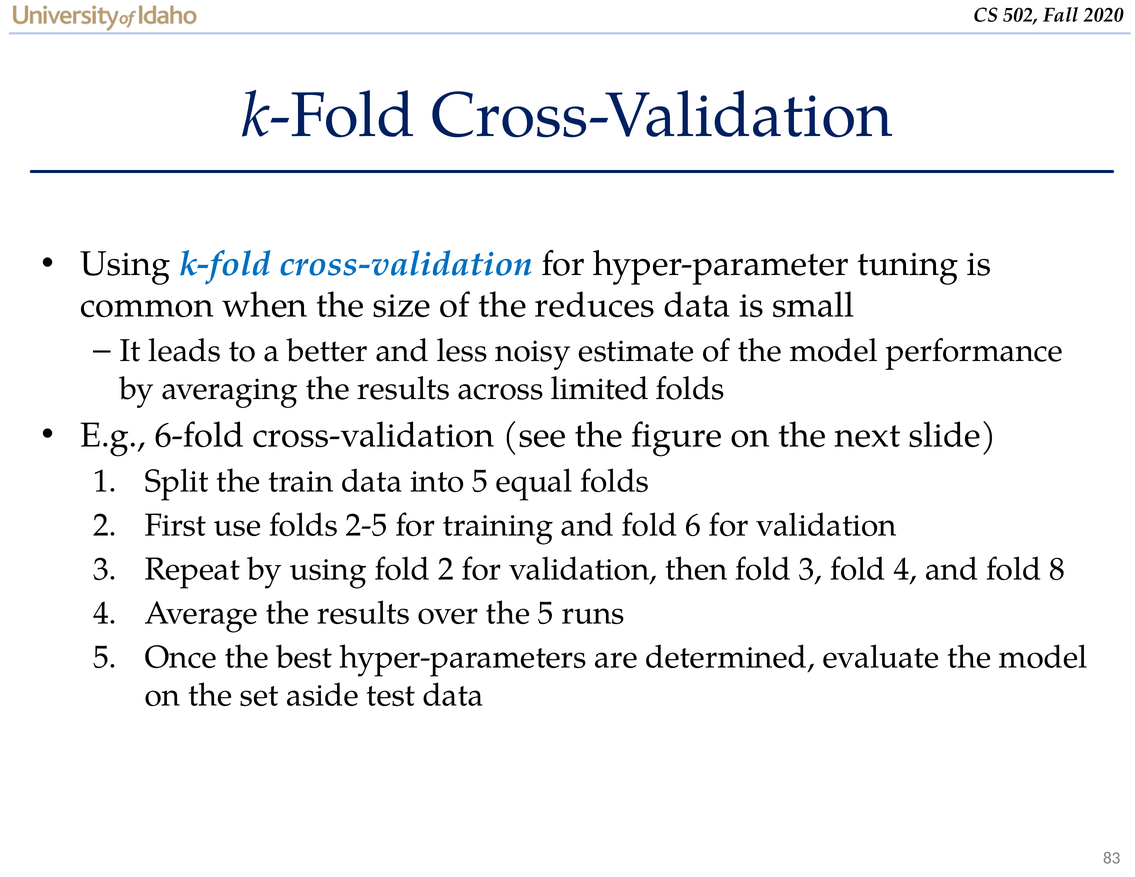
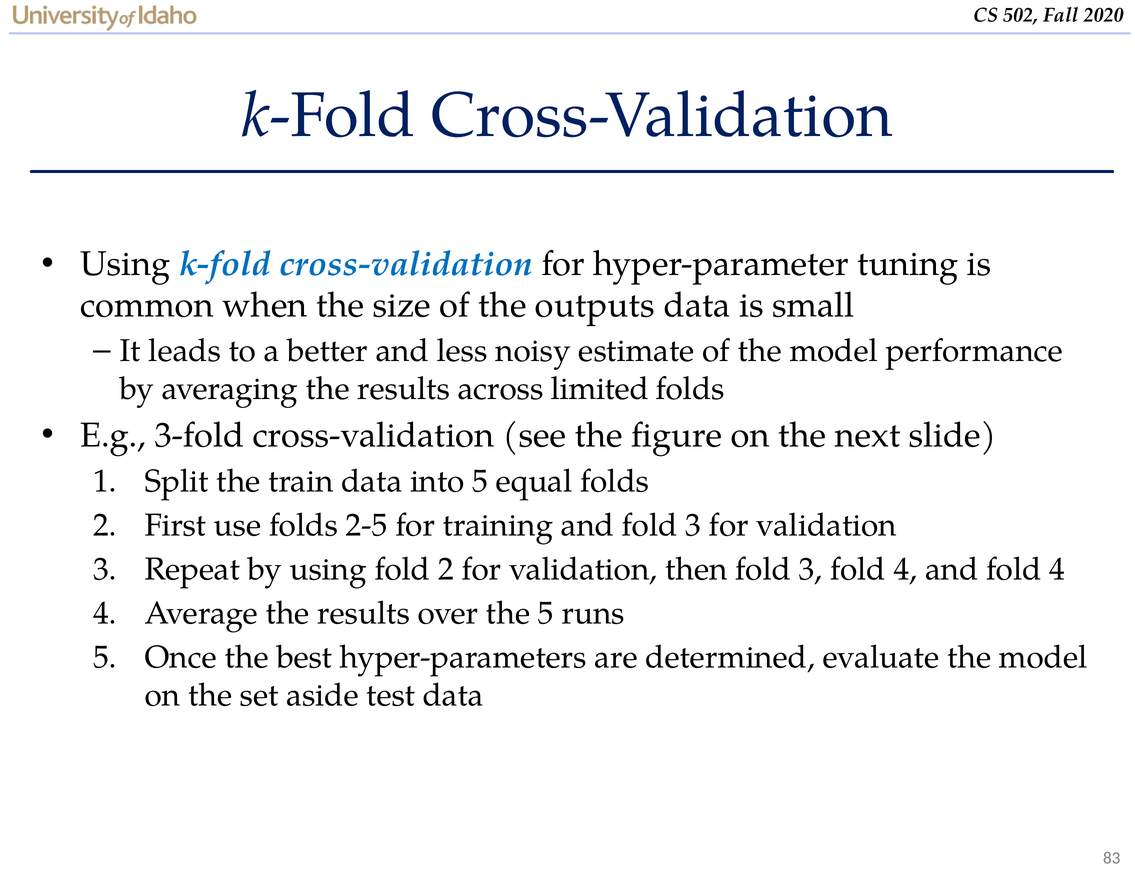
reduces: reduces -> outputs
6-fold: 6-fold -> 3-fold
and fold 6: 6 -> 3
and fold 8: 8 -> 4
